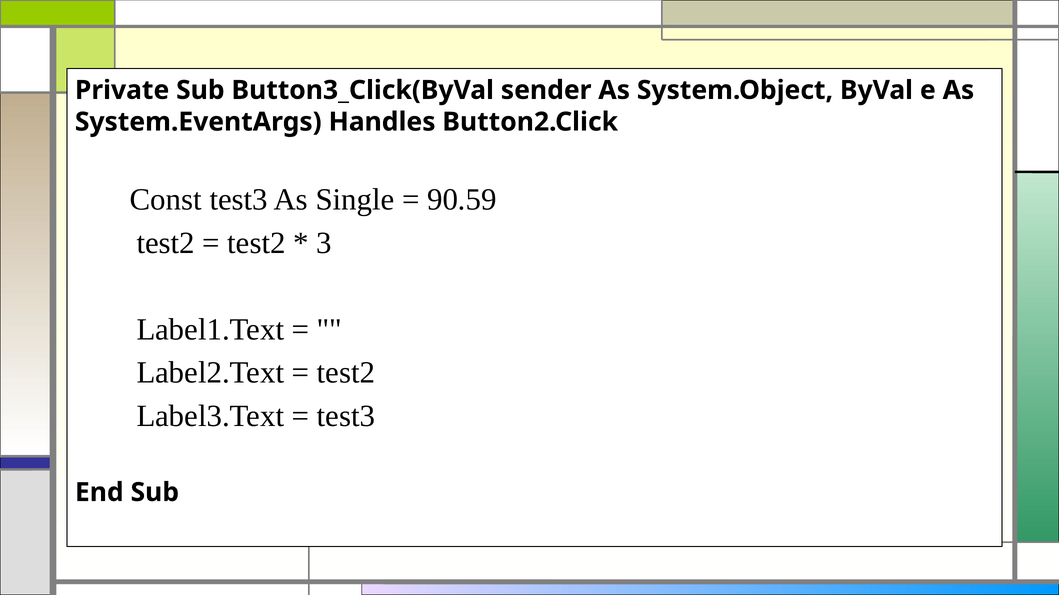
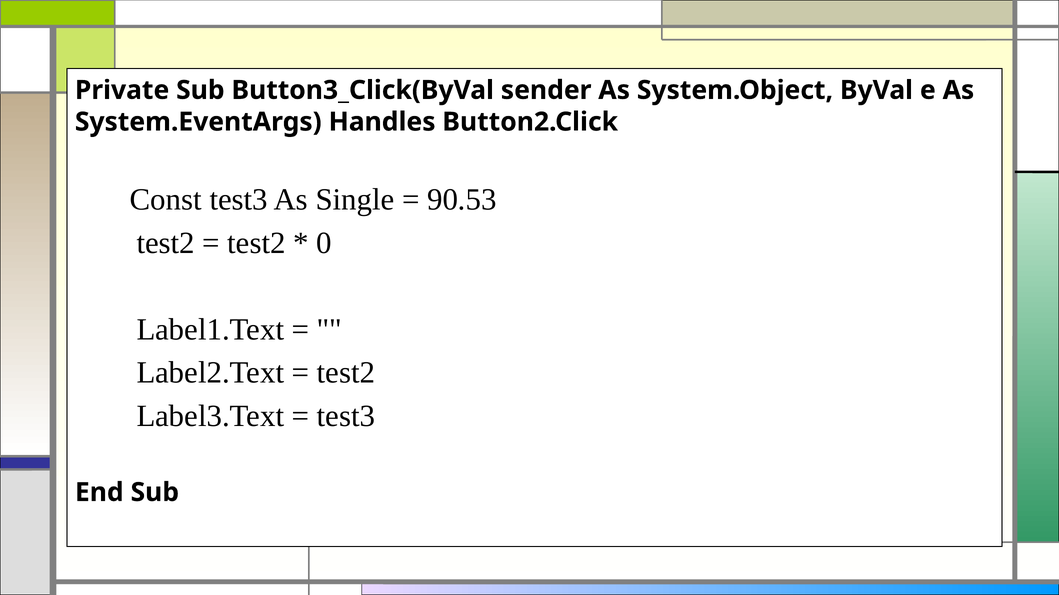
90.59: 90.59 -> 90.53
3: 3 -> 0
